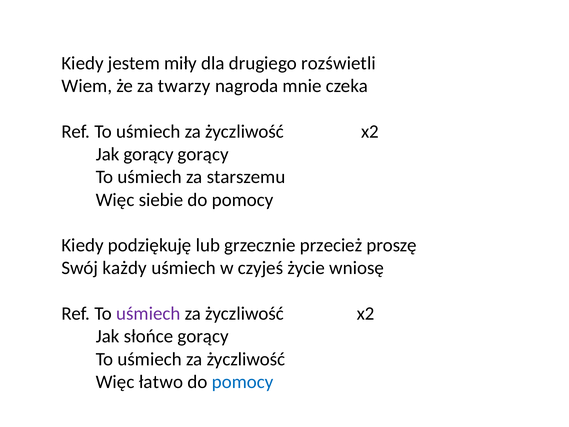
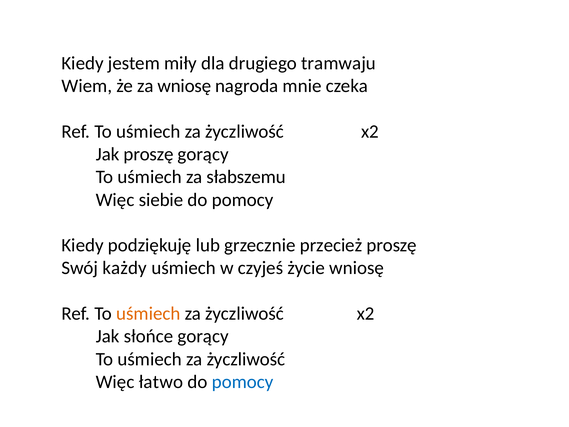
rozświetli: rozświetli -> tramwaju
za twarzy: twarzy -> wniosę
Jak gorący: gorący -> proszę
starszemu: starszemu -> słabszemu
uśmiech at (148, 313) colour: purple -> orange
